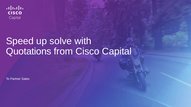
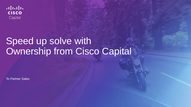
Quotations: Quotations -> Ownership
